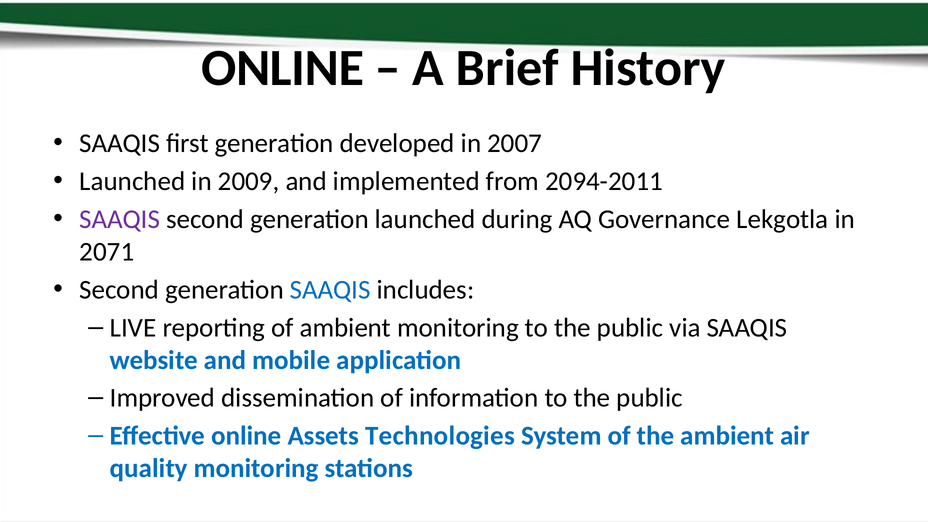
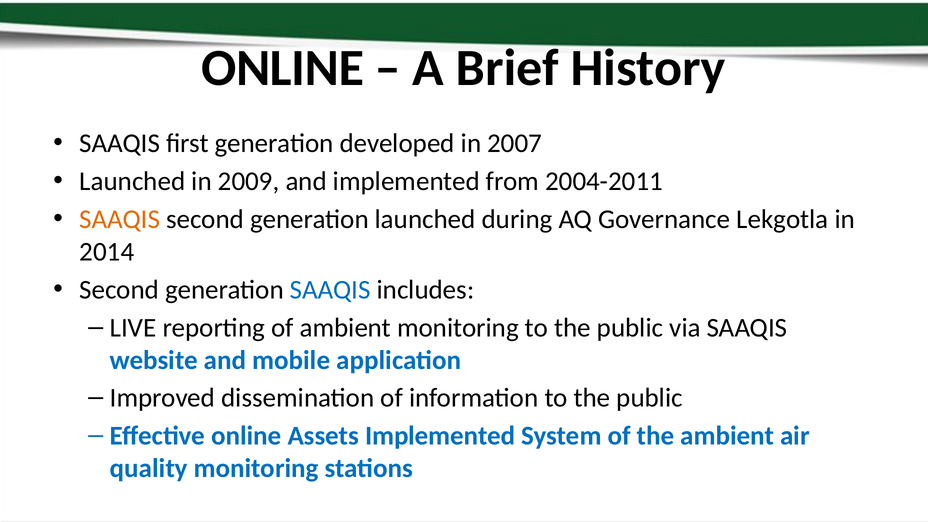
2094-2011: 2094-2011 -> 2004-2011
SAAQIS at (120, 219) colour: purple -> orange
2071: 2071 -> 2014
Assets Technologies: Technologies -> Implemented
